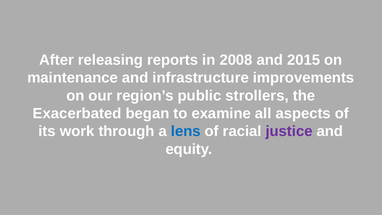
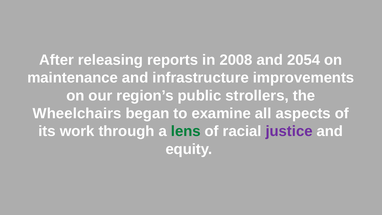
2015: 2015 -> 2054
Exacerbated: Exacerbated -> Wheelchairs
lens colour: blue -> green
